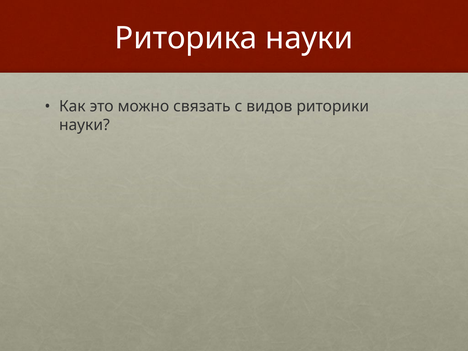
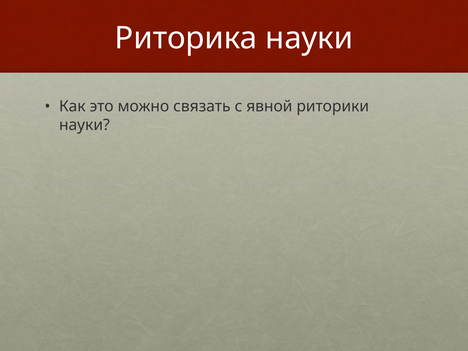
видов: видов -> явной
